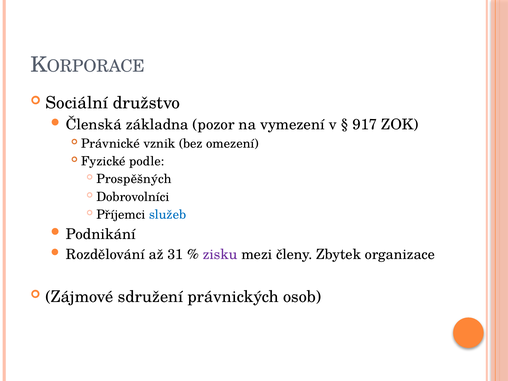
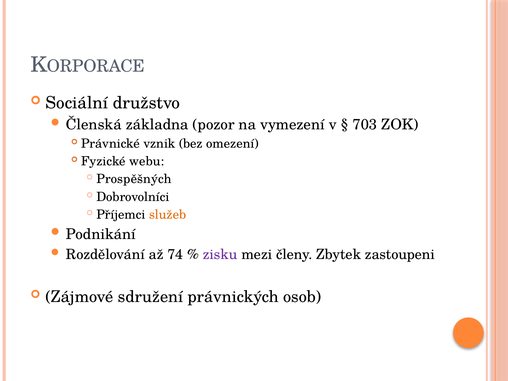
917: 917 -> 703
podle: podle -> webu
služeb colour: blue -> orange
31: 31 -> 74
organizace: organizace -> zastoupeni
